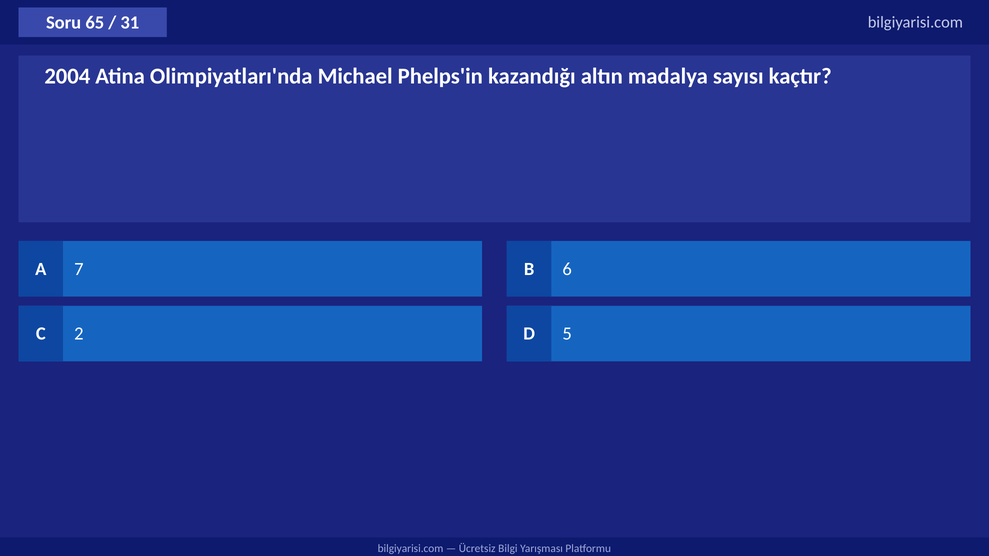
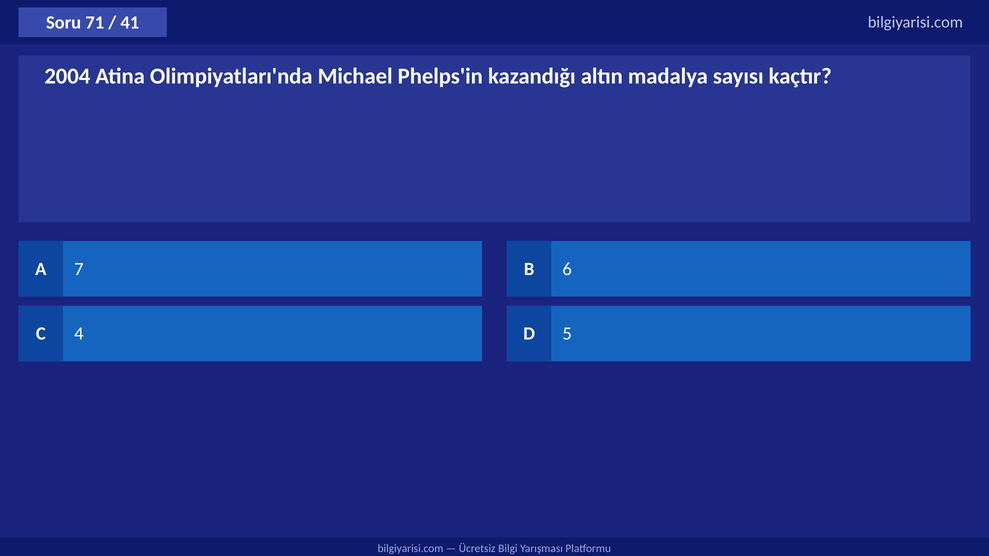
65: 65 -> 71
31: 31 -> 41
2: 2 -> 4
